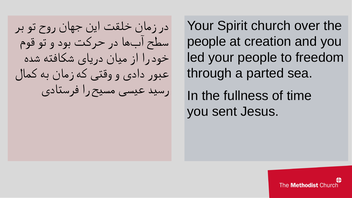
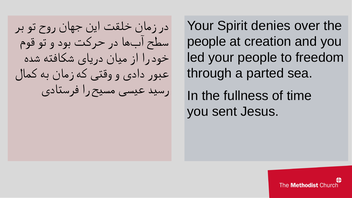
church: church -> denies
